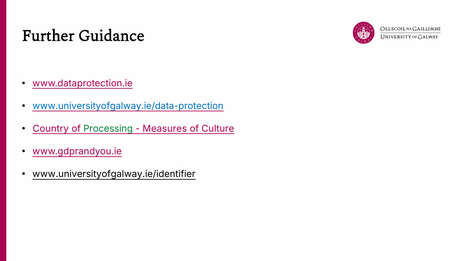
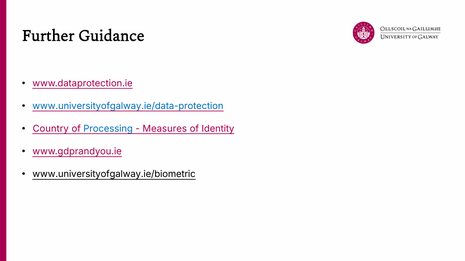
Processing colour: green -> blue
Culture: Culture -> Identity
www.universityofgalway.ie/identifier: www.universityofgalway.ie/identifier -> www.universityofgalway.ie/biometric
